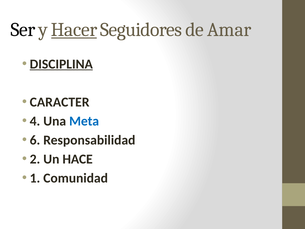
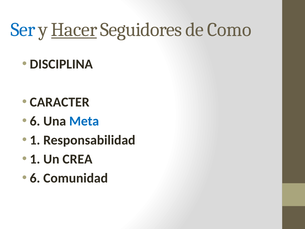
Ser colour: black -> blue
Amar: Amar -> Como
DISCIPLINA underline: present -> none
4 at (35, 121): 4 -> 6
6 at (35, 140): 6 -> 1
2 at (35, 159): 2 -> 1
HACE: HACE -> CREA
1 at (35, 178): 1 -> 6
